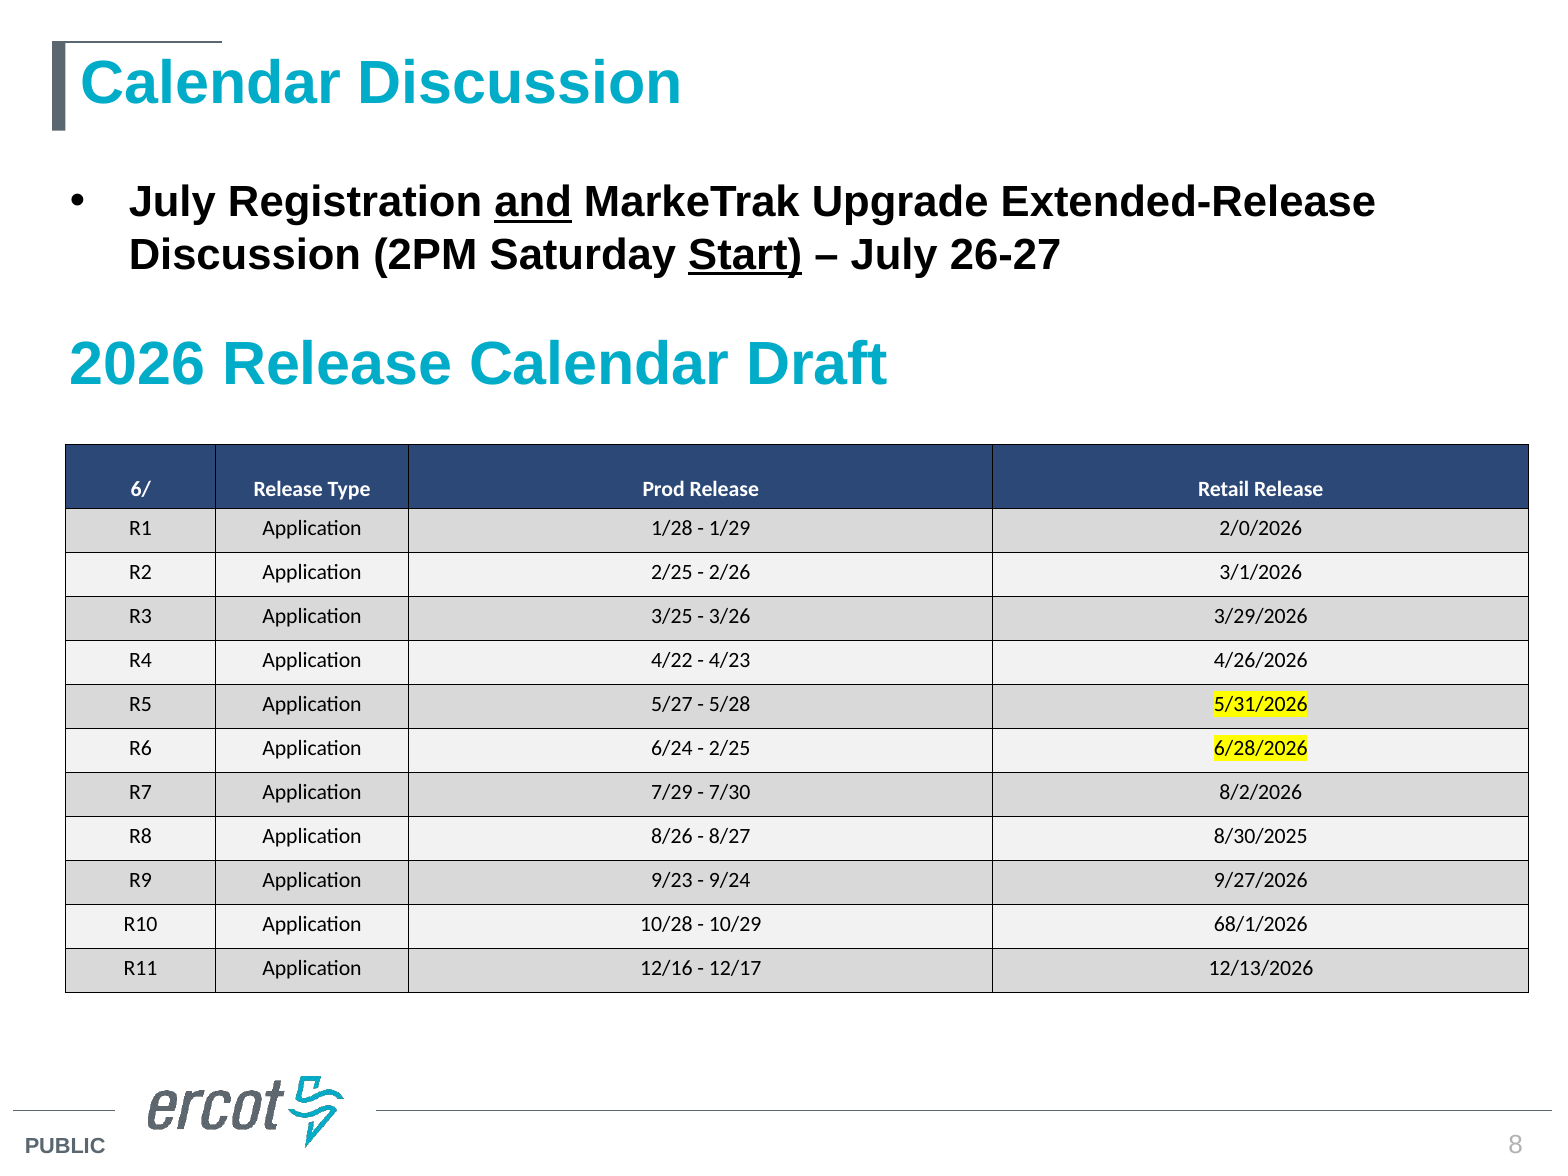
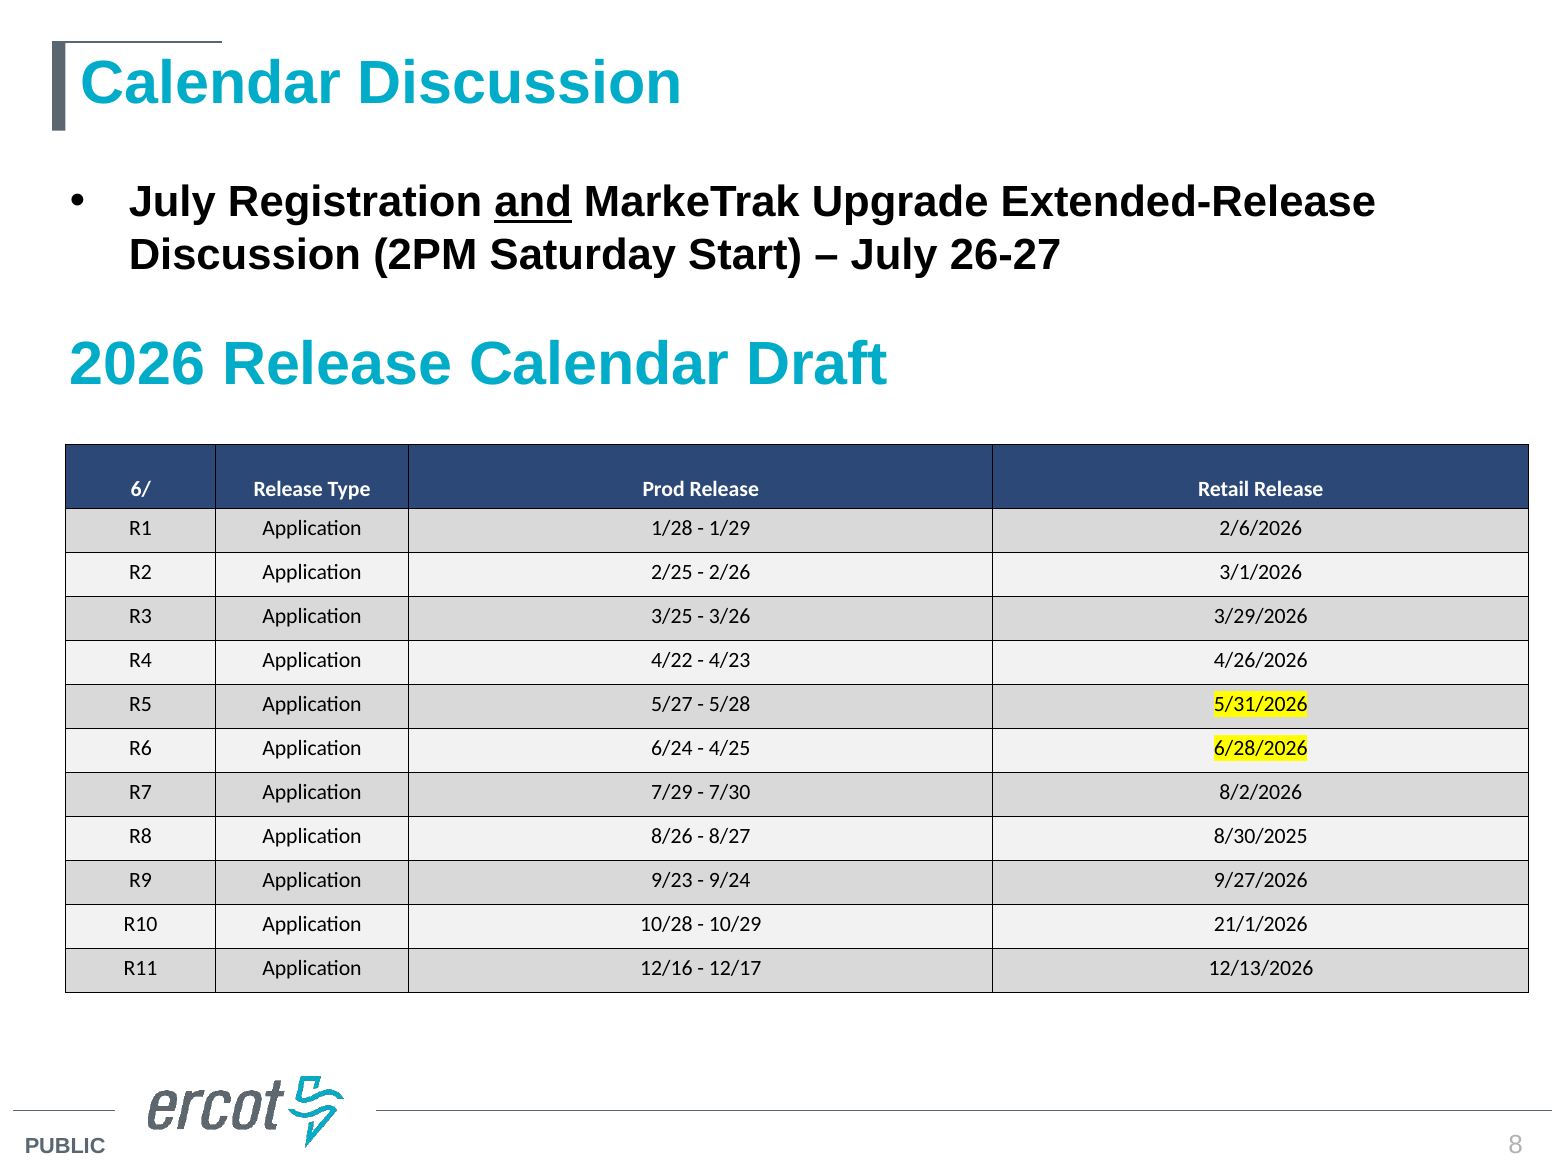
Start underline: present -> none
2/0/2026: 2/0/2026 -> 2/6/2026
2/25 at (730, 748): 2/25 -> 4/25
68/1/2026: 68/1/2026 -> 21/1/2026
